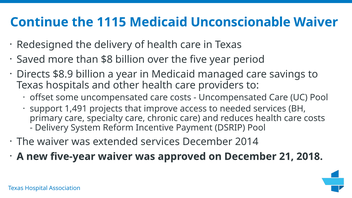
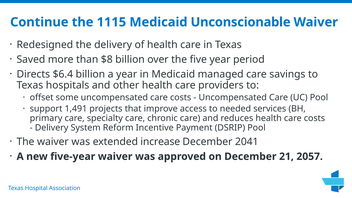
$8.9: $8.9 -> $6.4
extended services: services -> increase
2014: 2014 -> 2041
2018: 2018 -> 2057
